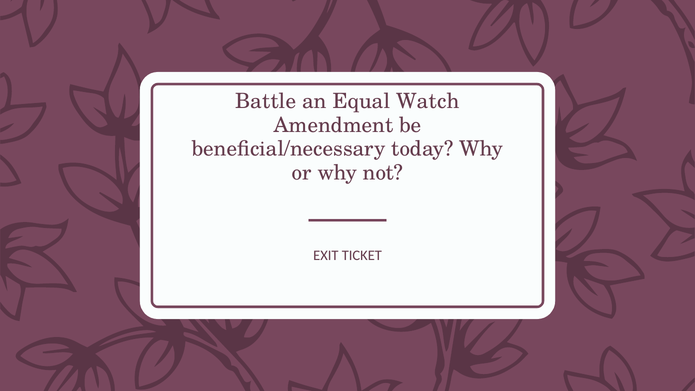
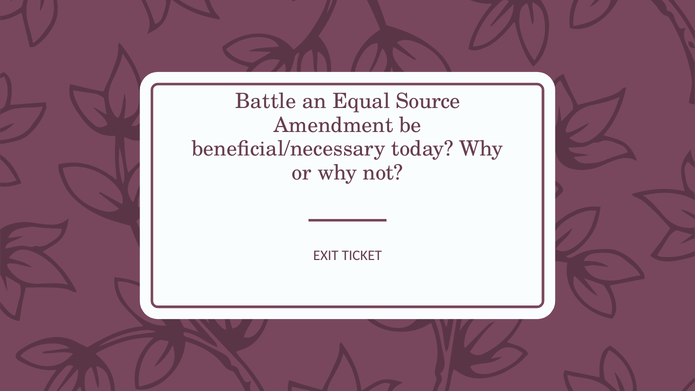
Watch: Watch -> Source
